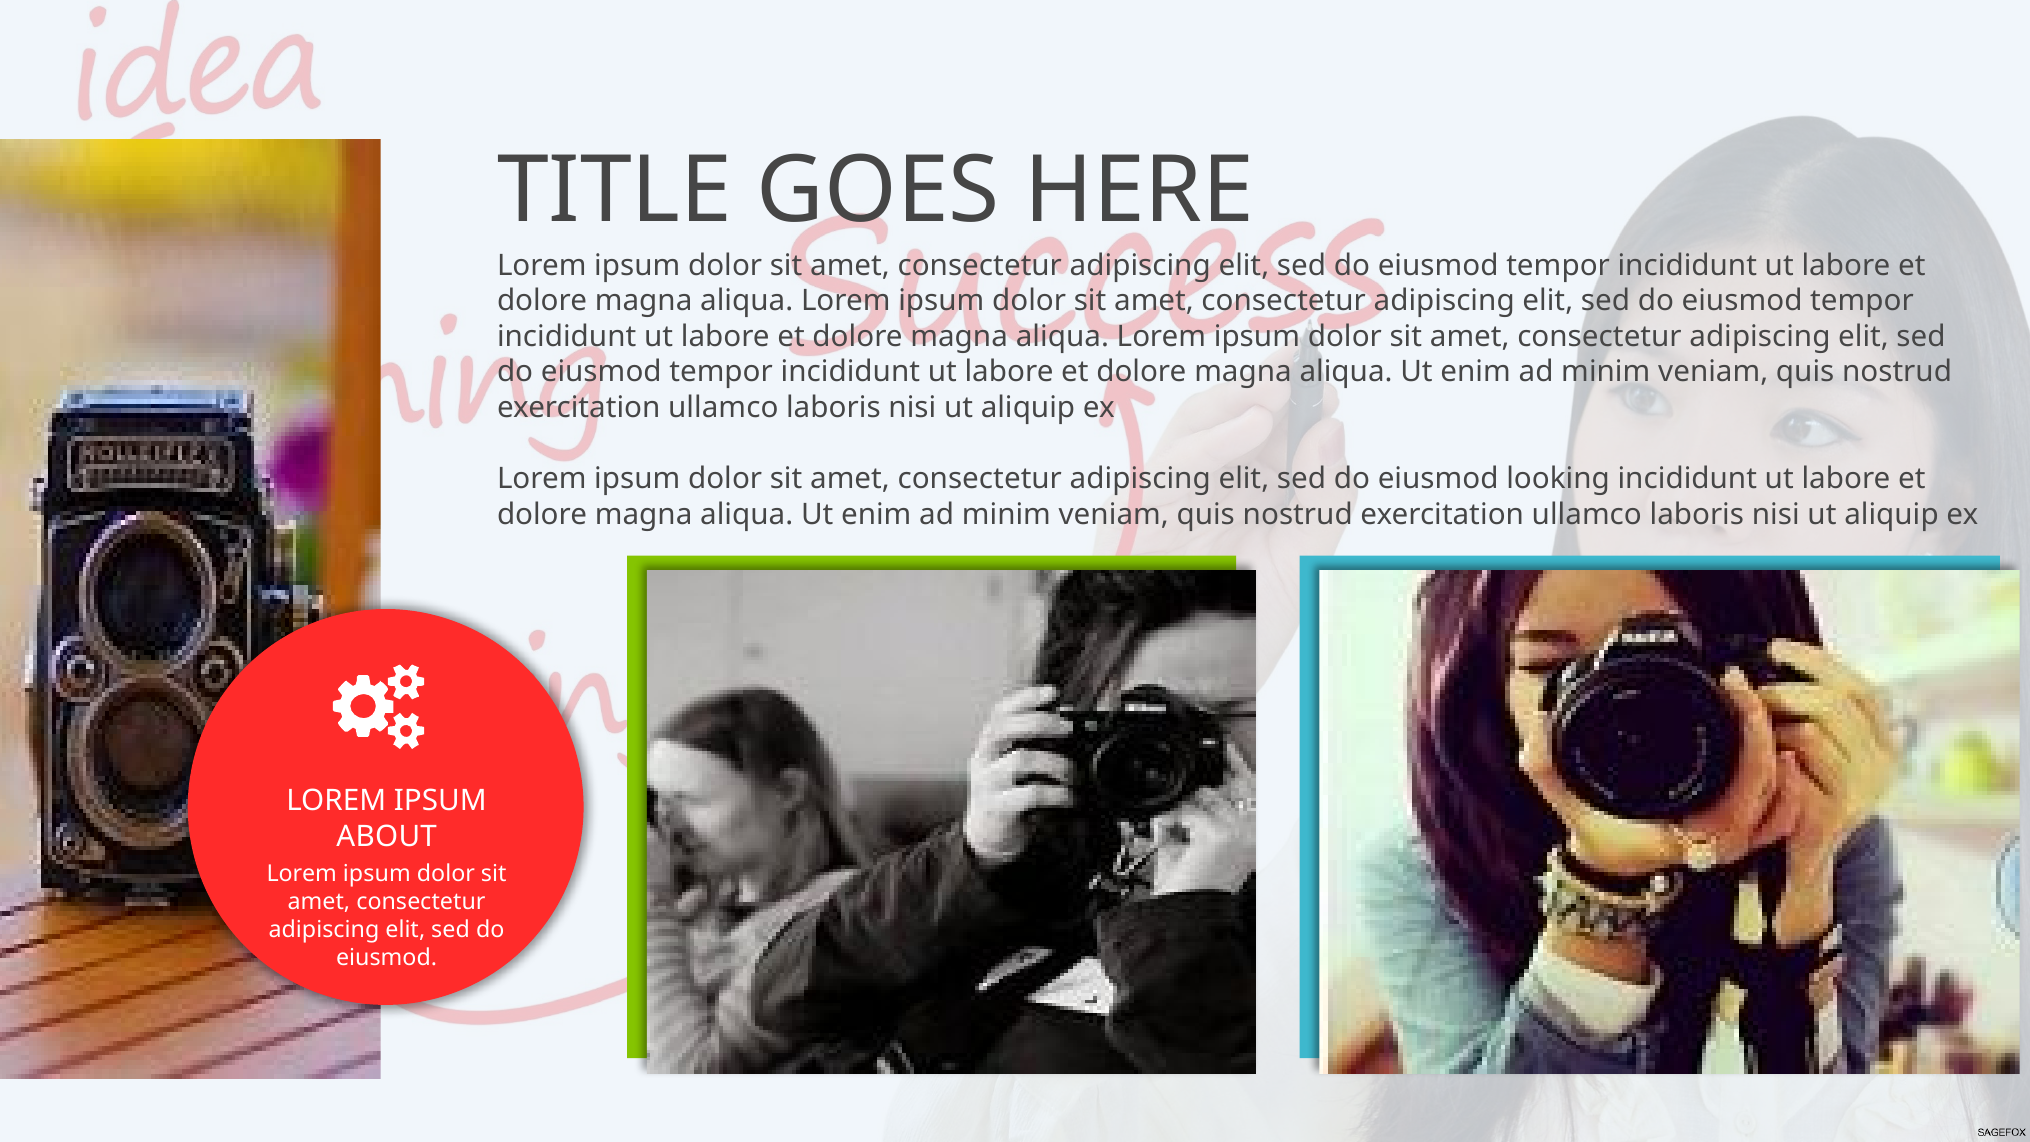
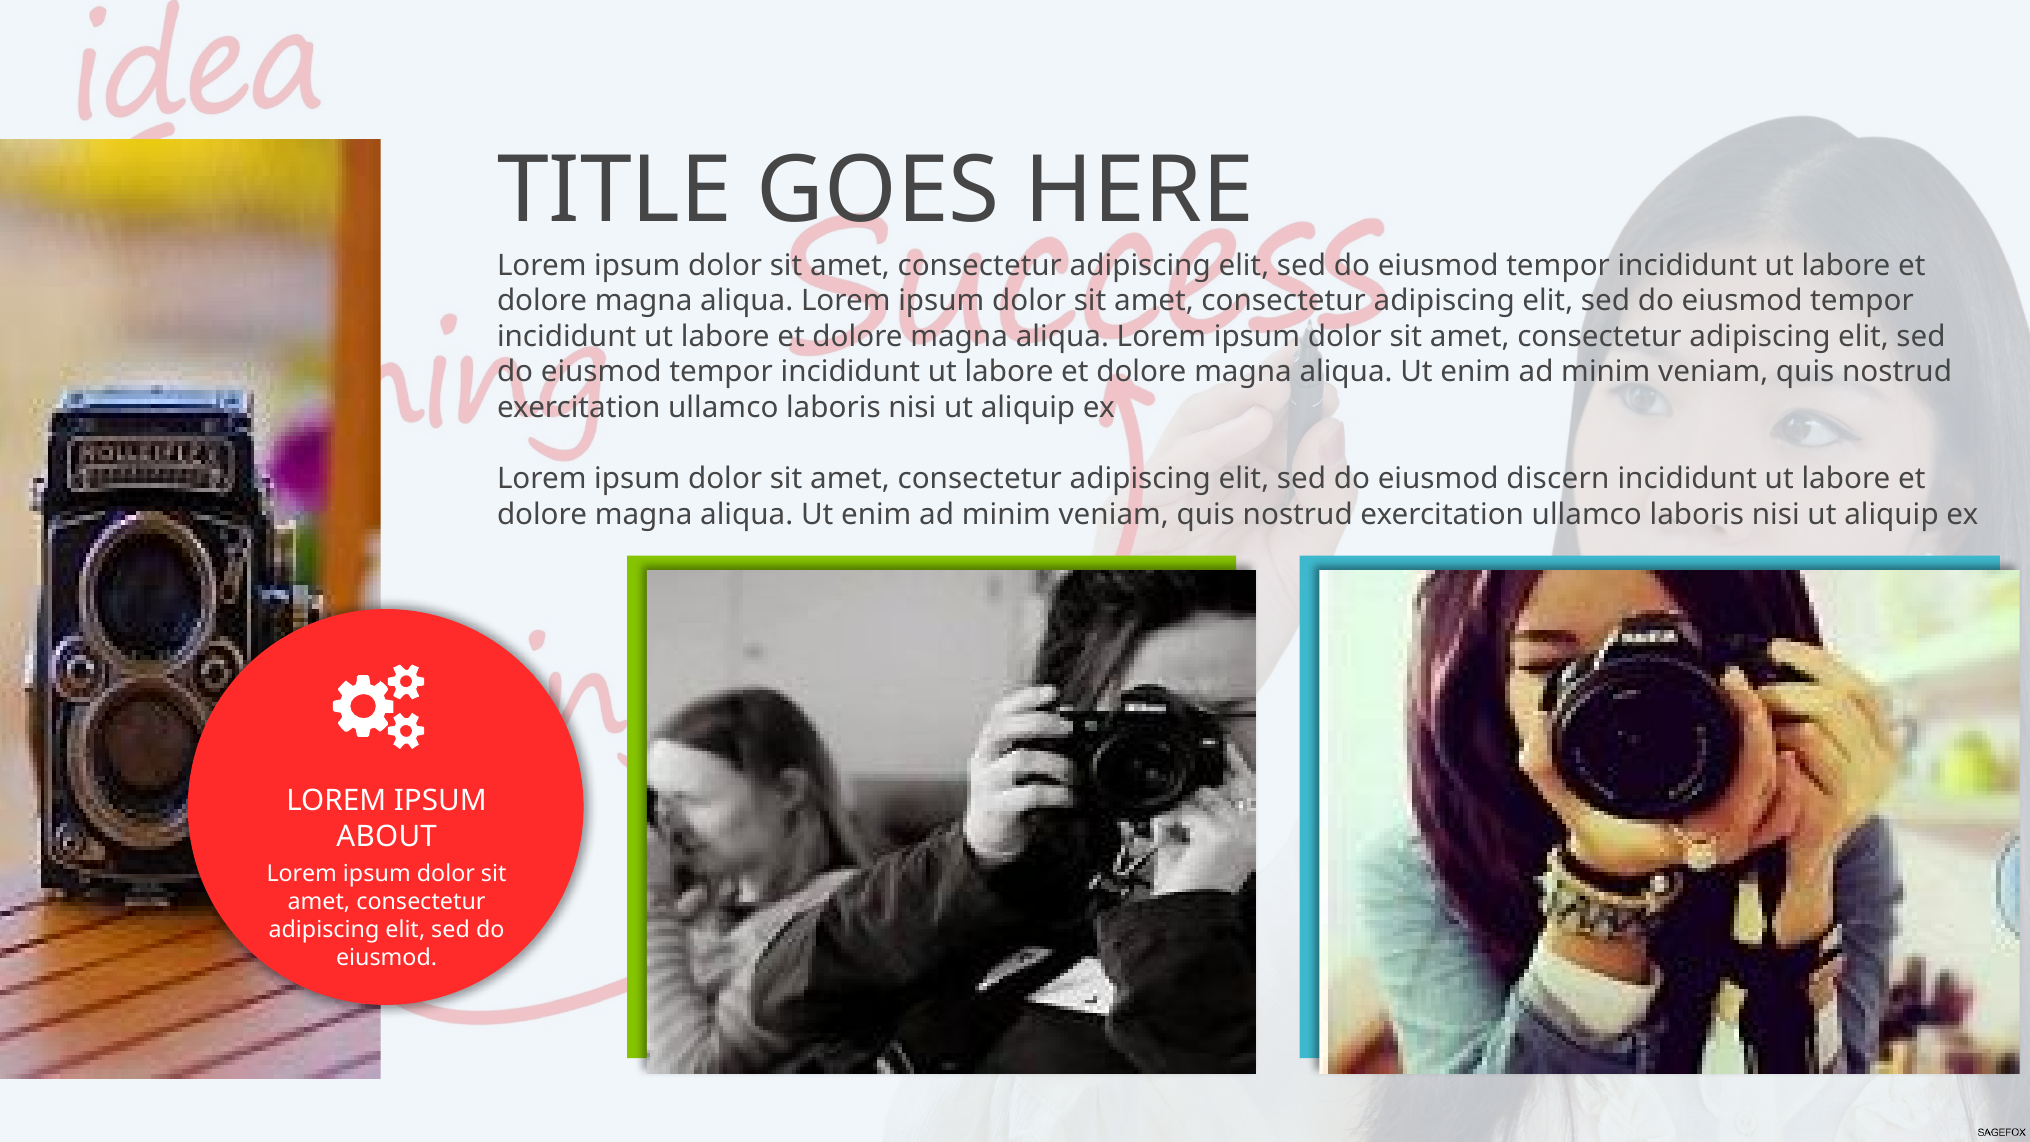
looking: looking -> discern
